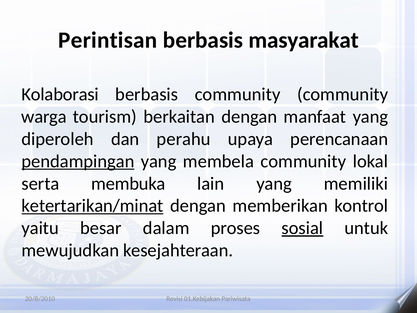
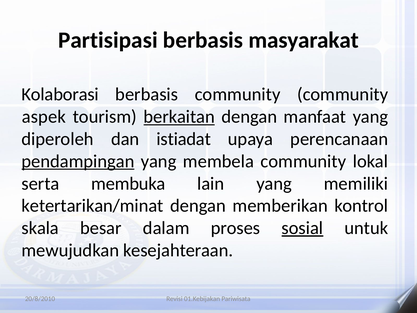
Perintisan: Perintisan -> Partisipasi
warga: warga -> aspek
berkaitan underline: none -> present
perahu: perahu -> istiadat
ketertarikan/minat underline: present -> none
yaitu: yaitu -> skala
